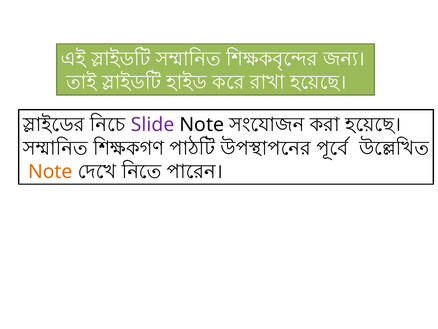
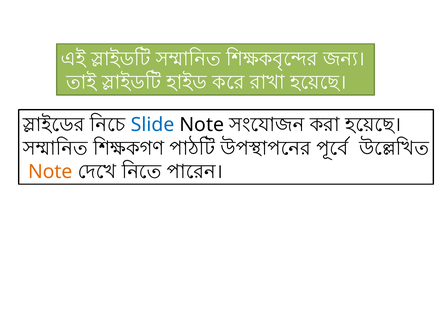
Slide colour: purple -> blue
